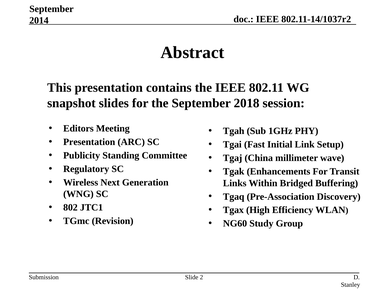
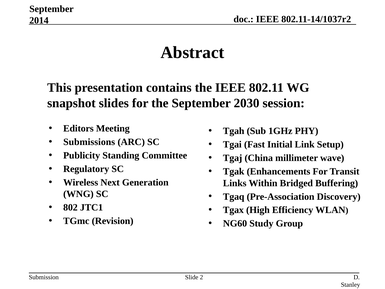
2018: 2018 -> 2030
Presentation at (89, 142): Presentation -> Submissions
